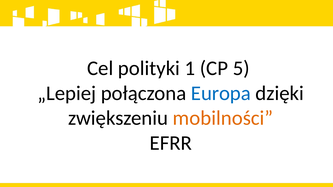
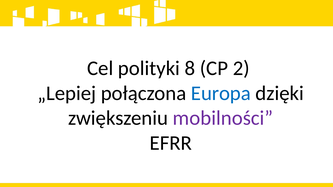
1: 1 -> 8
5: 5 -> 2
mobilności colour: orange -> purple
